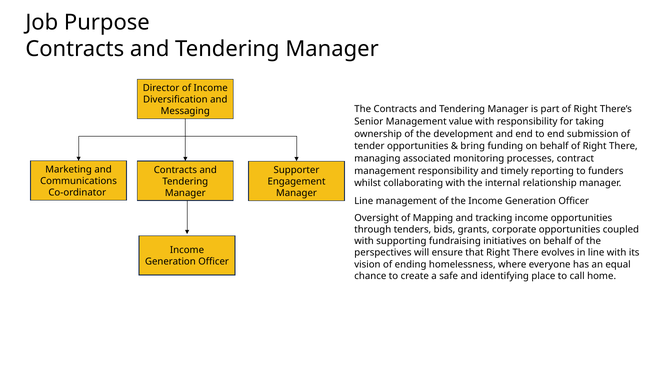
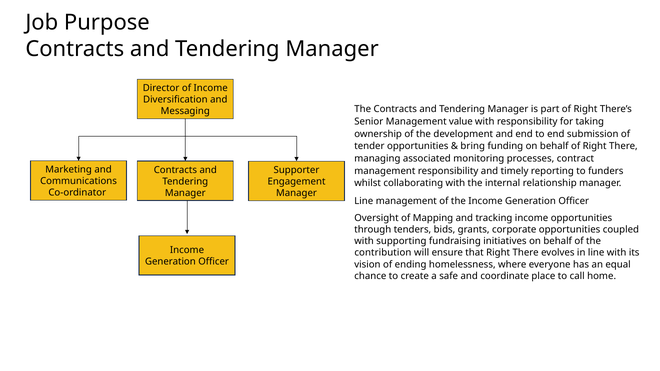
perspectives: perspectives -> contribution
identifying: identifying -> coordinate
